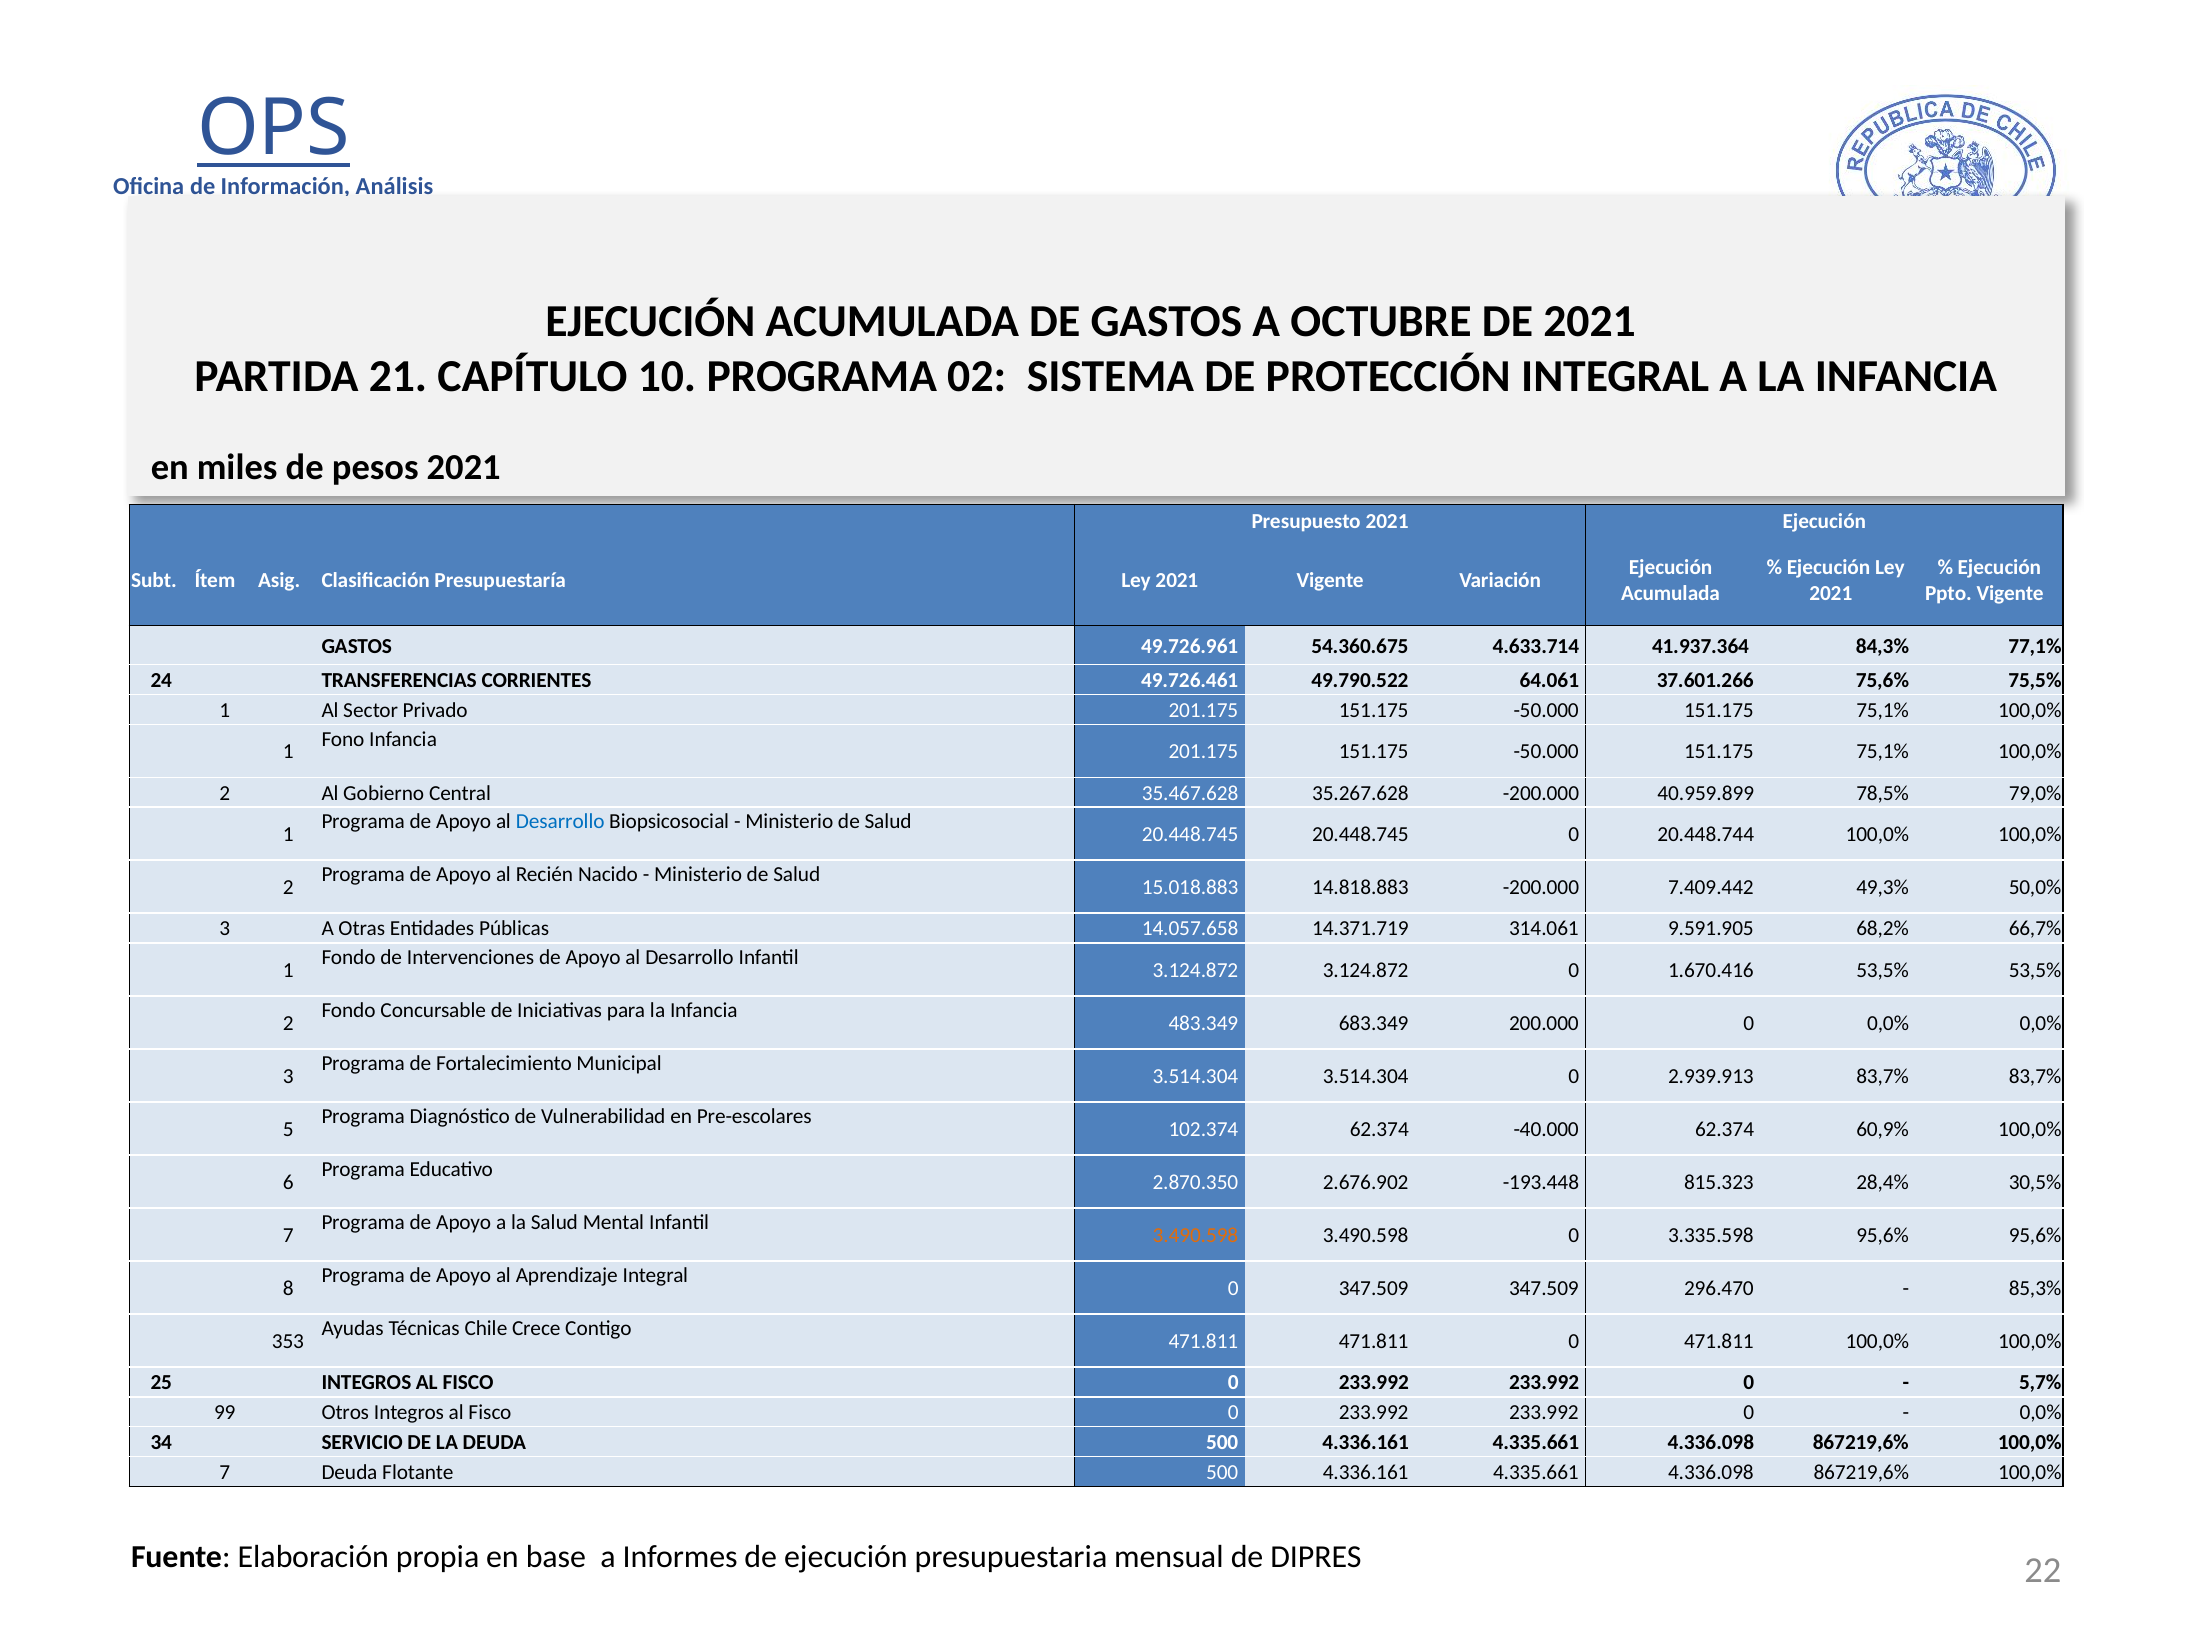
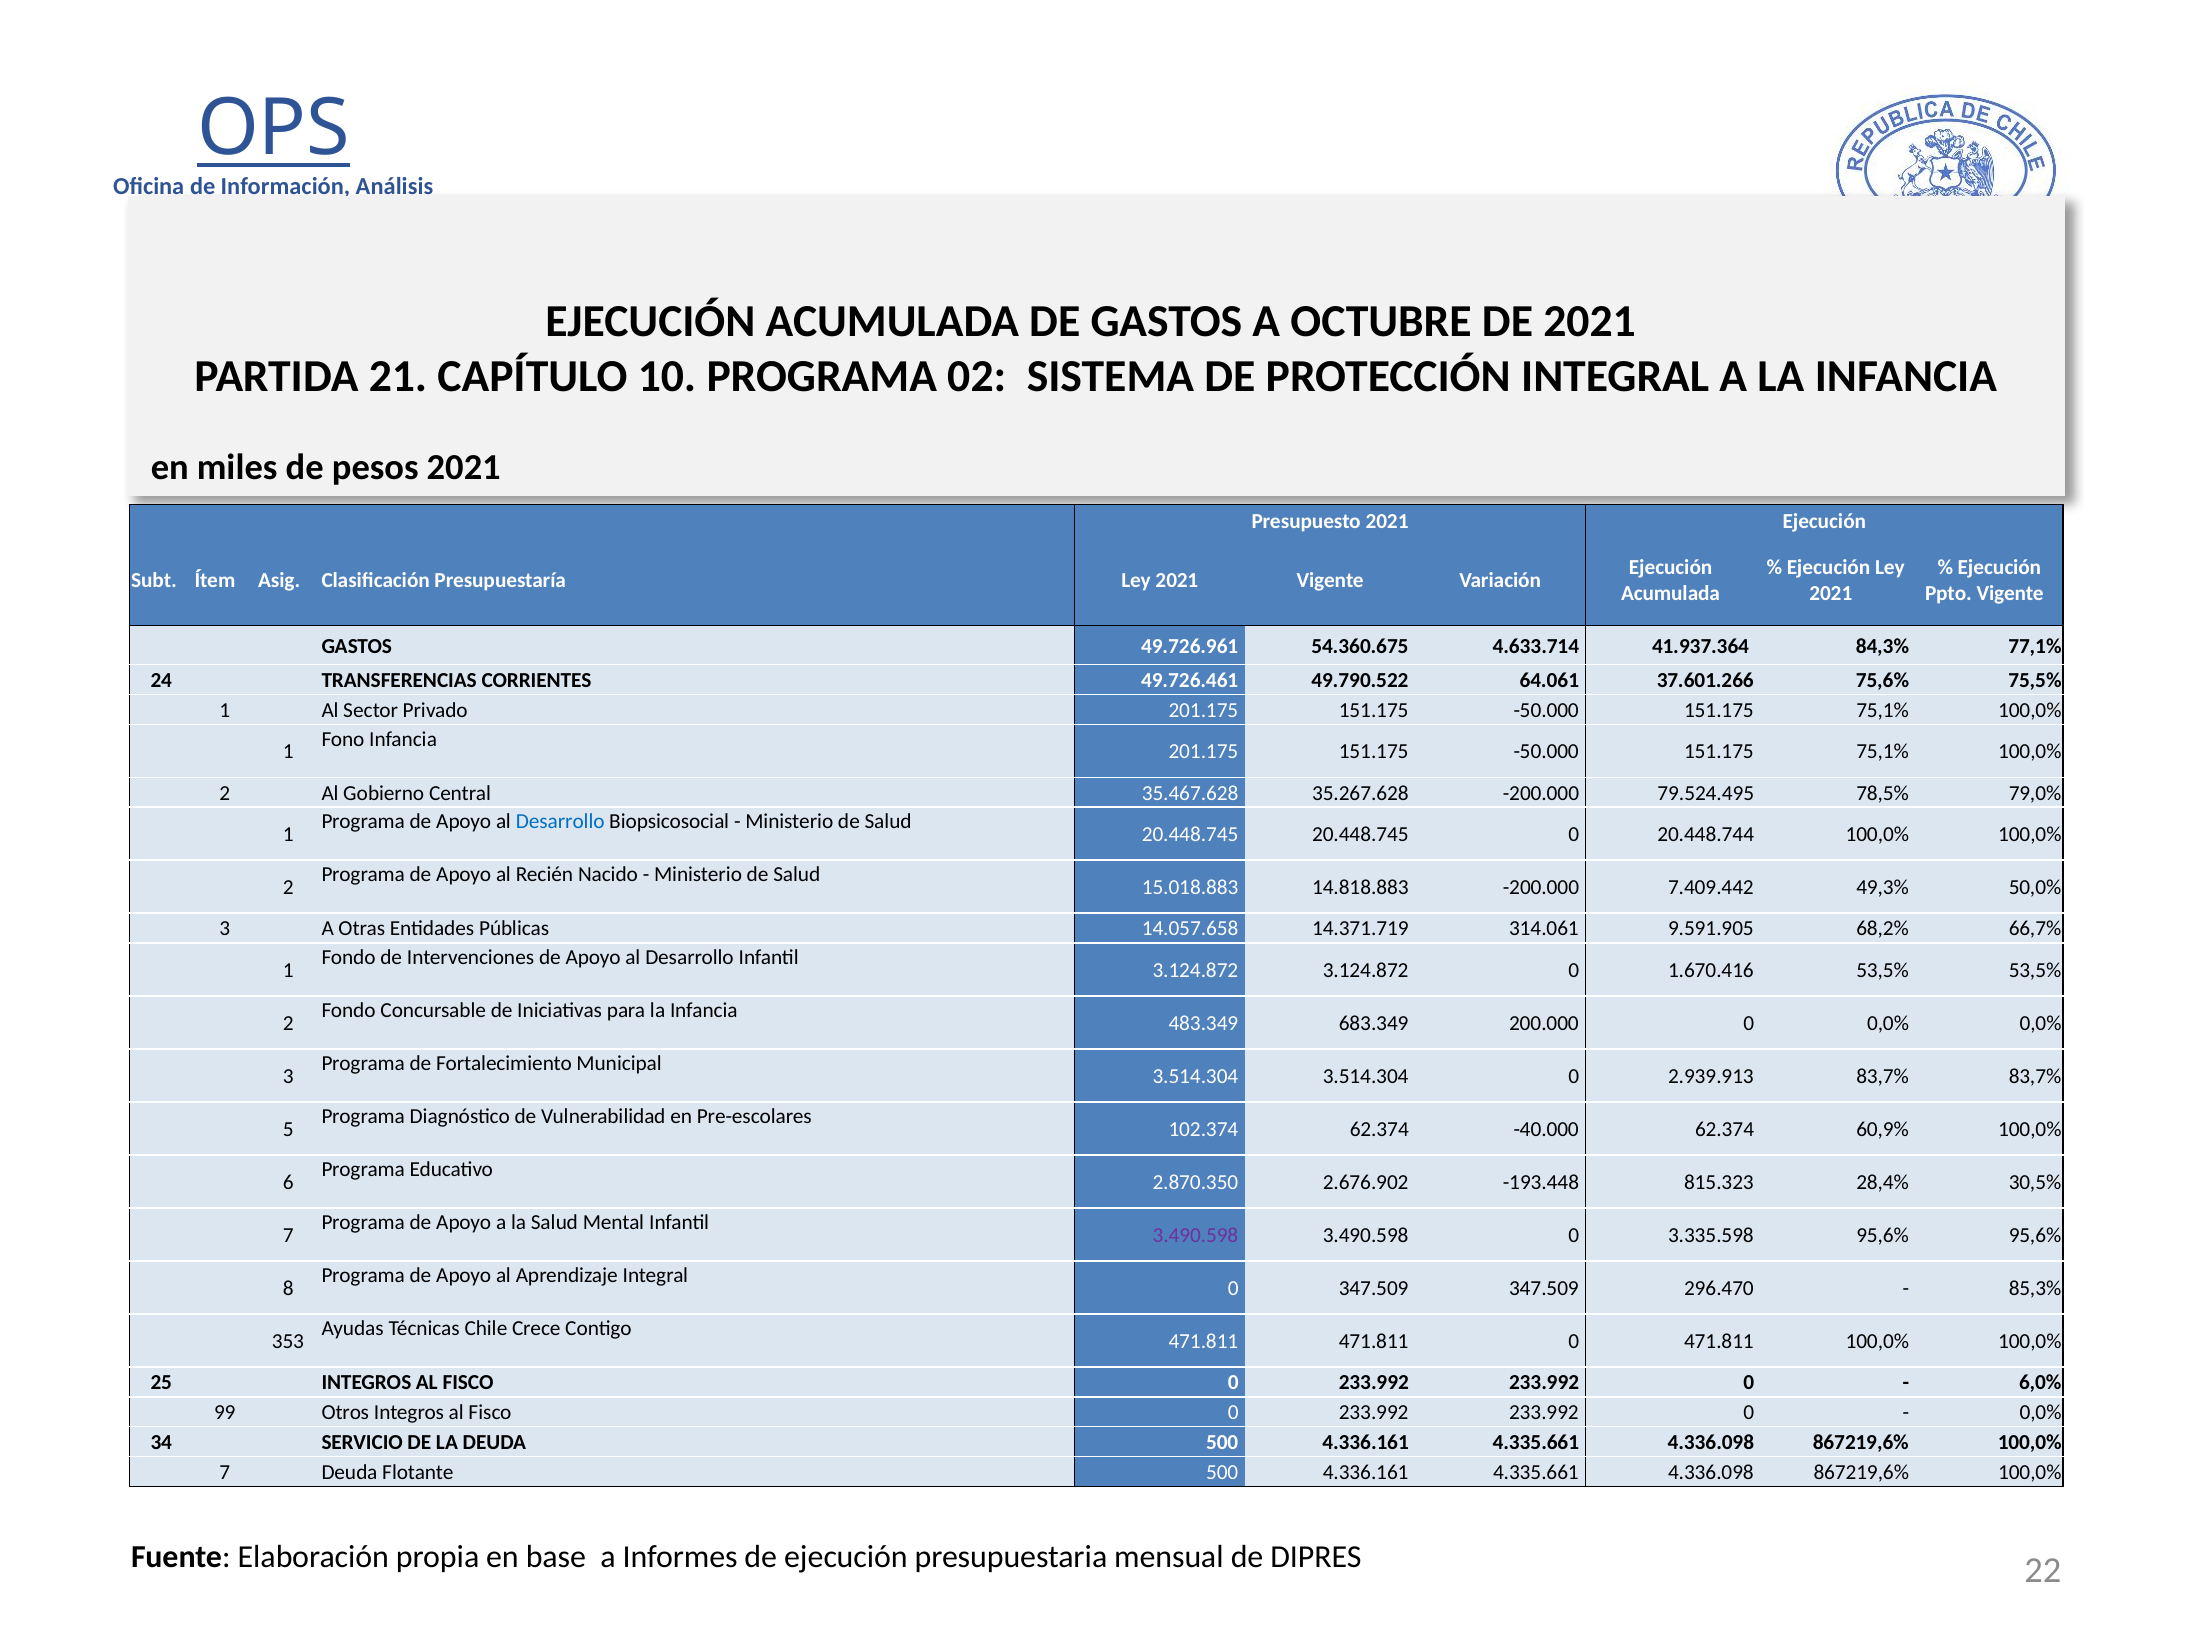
40.959.899: 40.959.899 -> 79.524.495
3.490.598 at (1195, 1235) colour: orange -> purple
5,7%: 5,7% -> 6,0%
